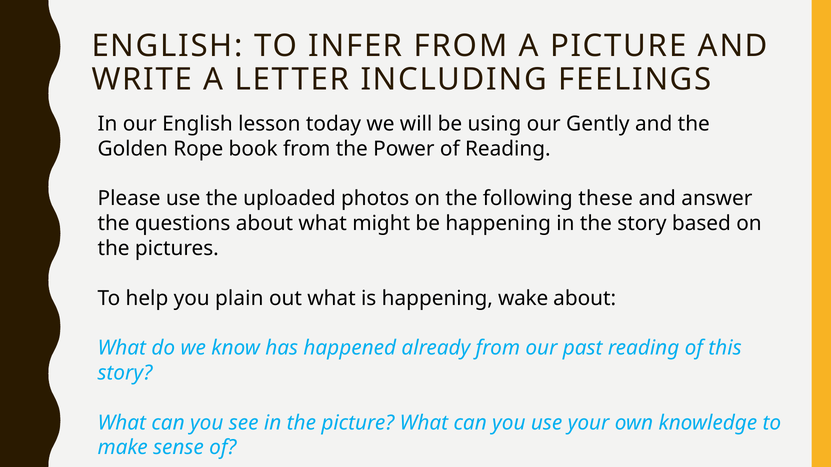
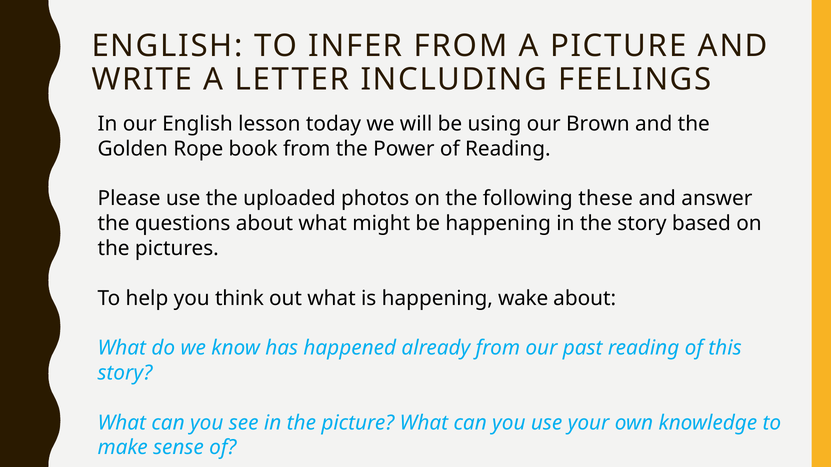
Gently: Gently -> Brown
plain: plain -> think
